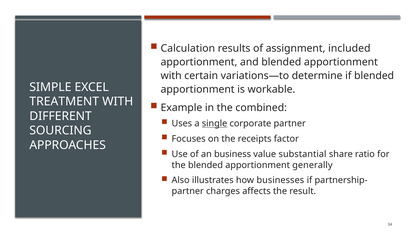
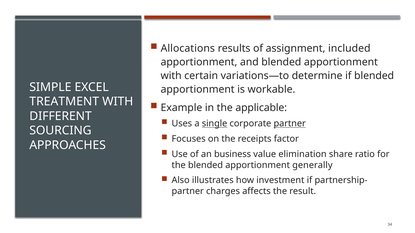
Calculation: Calculation -> Allocations
combined: combined -> applicable
partner at (290, 124) underline: none -> present
substantial: substantial -> elimination
businesses: businesses -> investment
